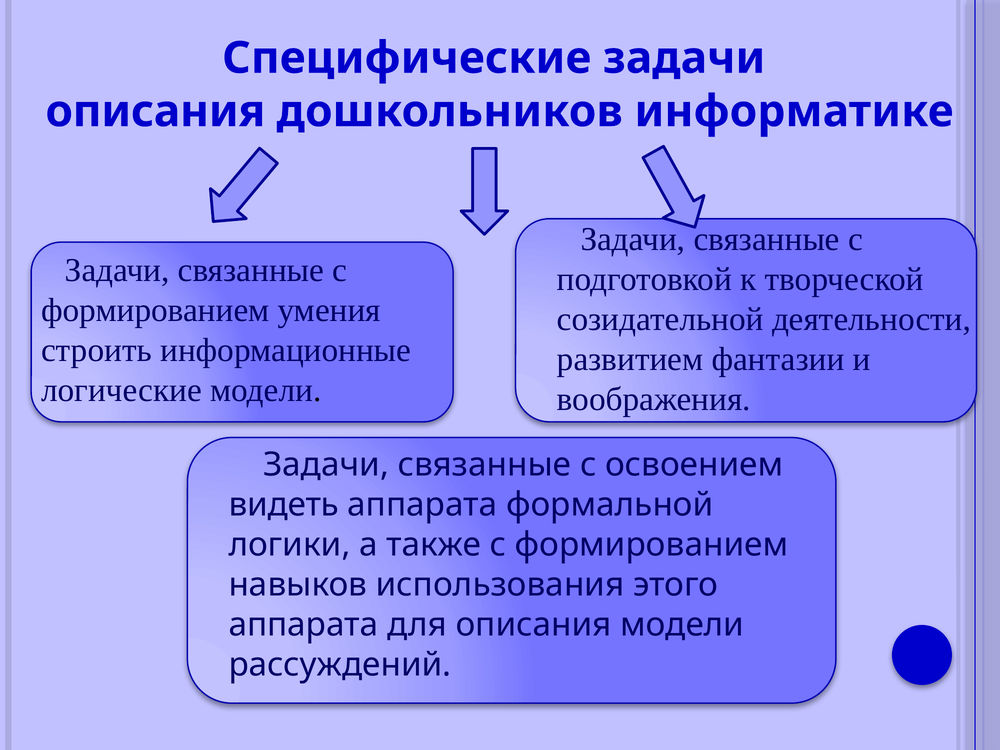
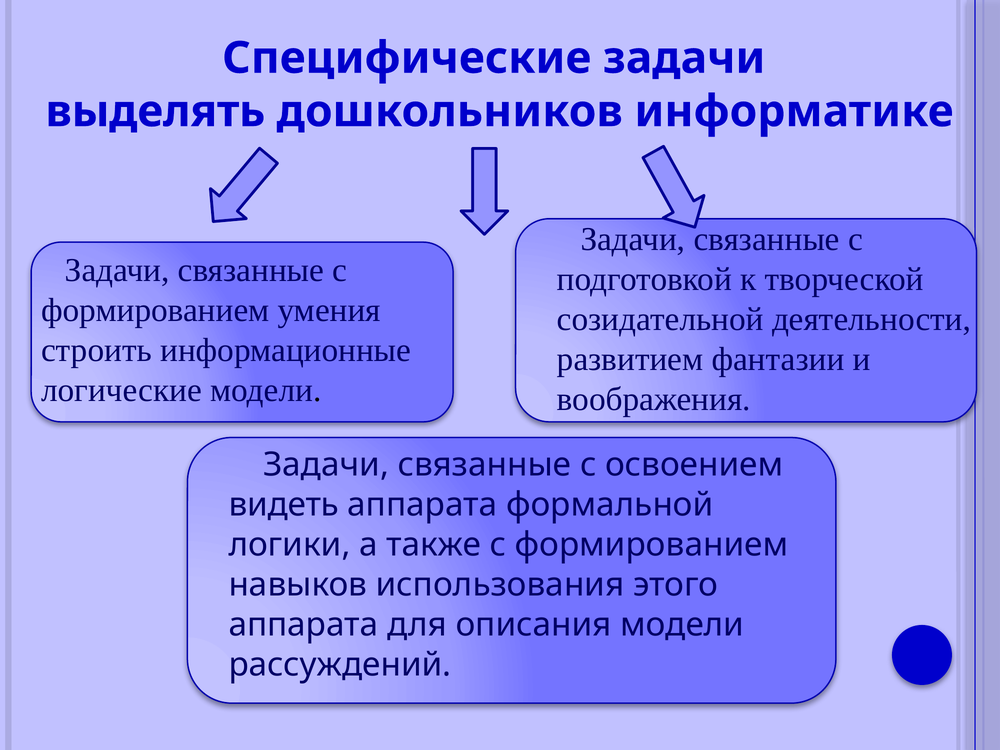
описания at (155, 112): описания -> выделять
